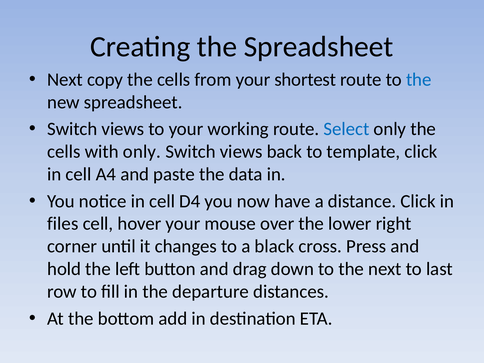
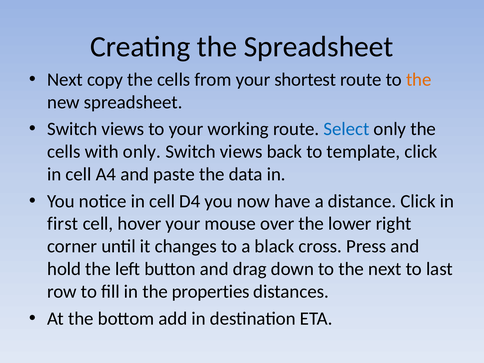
the at (419, 80) colour: blue -> orange
files: files -> first
departure: departure -> properties
